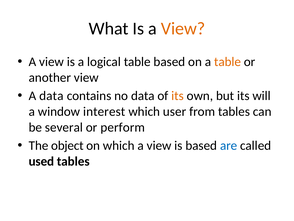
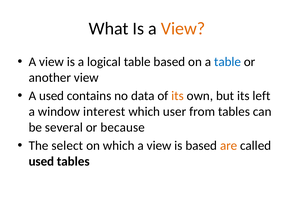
table at (228, 62) colour: orange -> blue
A data: data -> used
will: will -> left
perform: perform -> because
object: object -> select
are colour: blue -> orange
